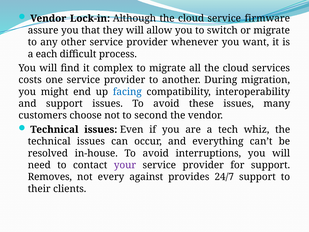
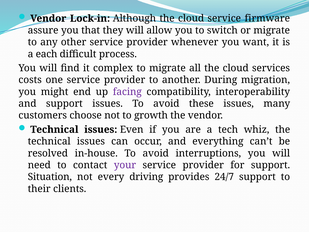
facing colour: blue -> purple
second: second -> growth
Removes: Removes -> Situation
against: against -> driving
